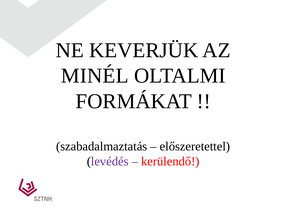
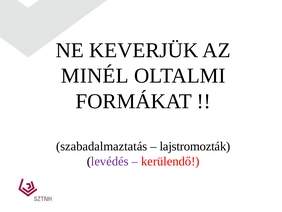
előszeretettel: előszeretettel -> lajstromozták
